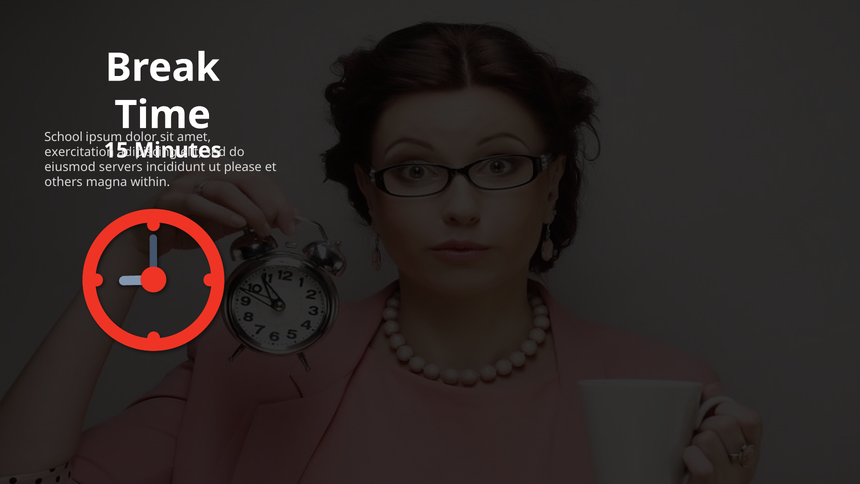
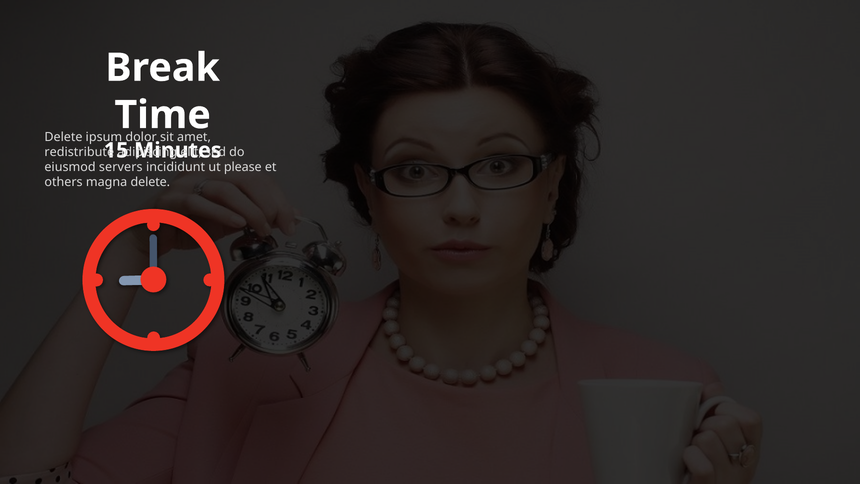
School at (64, 137): School -> Delete
exercitation: exercitation -> redistribute
magna within: within -> delete
